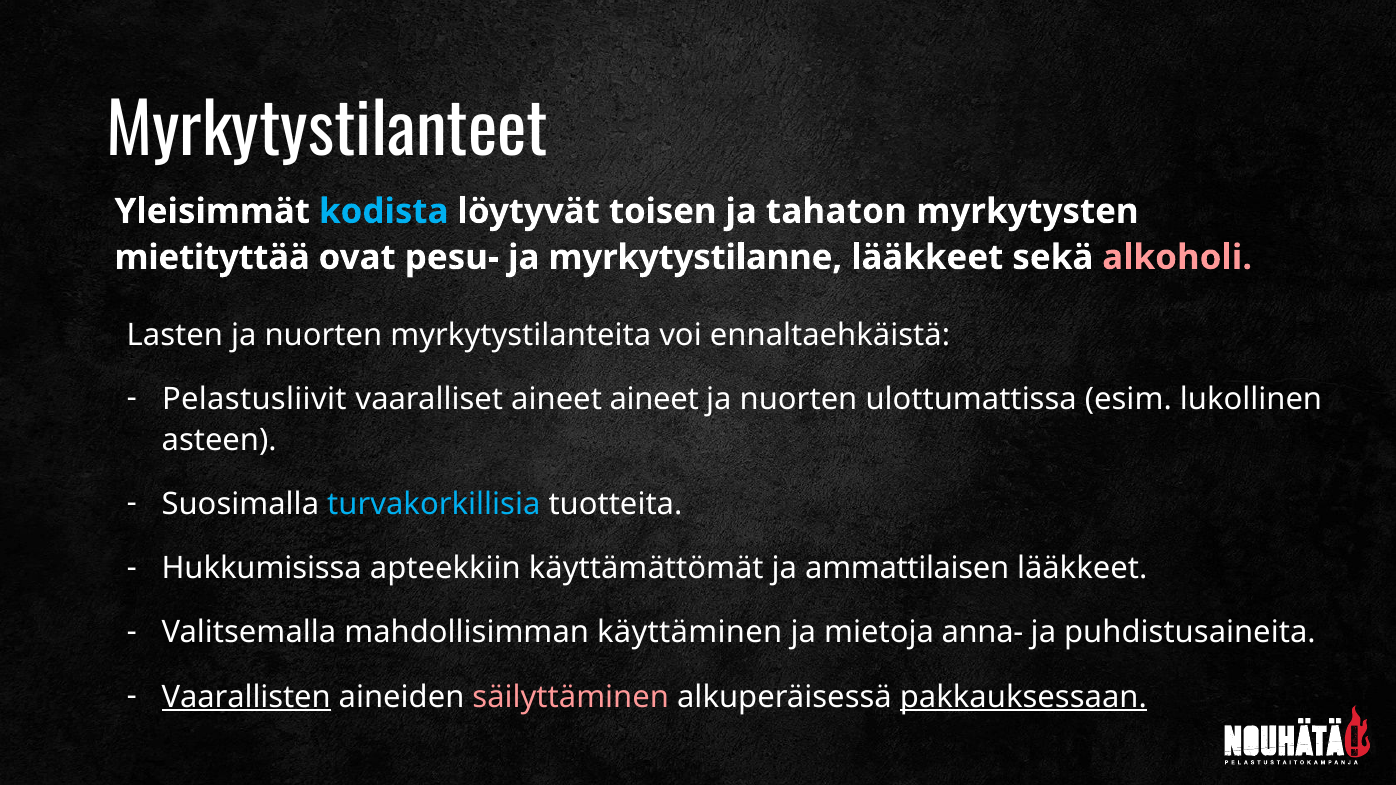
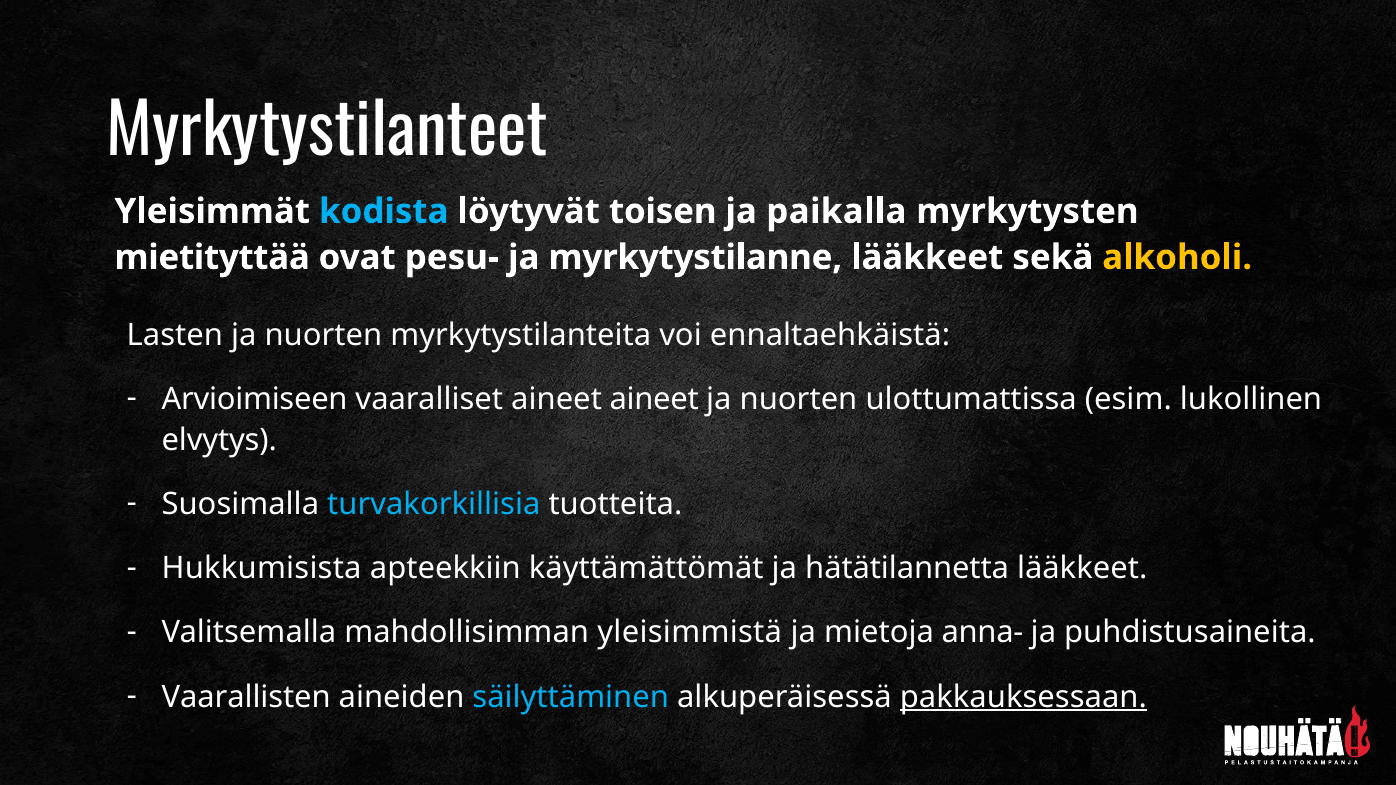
tahaton: tahaton -> paikalla
alkoholi colour: pink -> yellow
Pelastusliivit: Pelastusliivit -> Arvioimiseen
asteen: asteen -> elvytys
Hukkumisissa: Hukkumisissa -> Hukkumisista
ammattilaisen: ammattilaisen -> hätätilannetta
käyttäminen: käyttäminen -> yleisimmistä
Vaarallisten underline: present -> none
säilyttäminen colour: pink -> light blue
